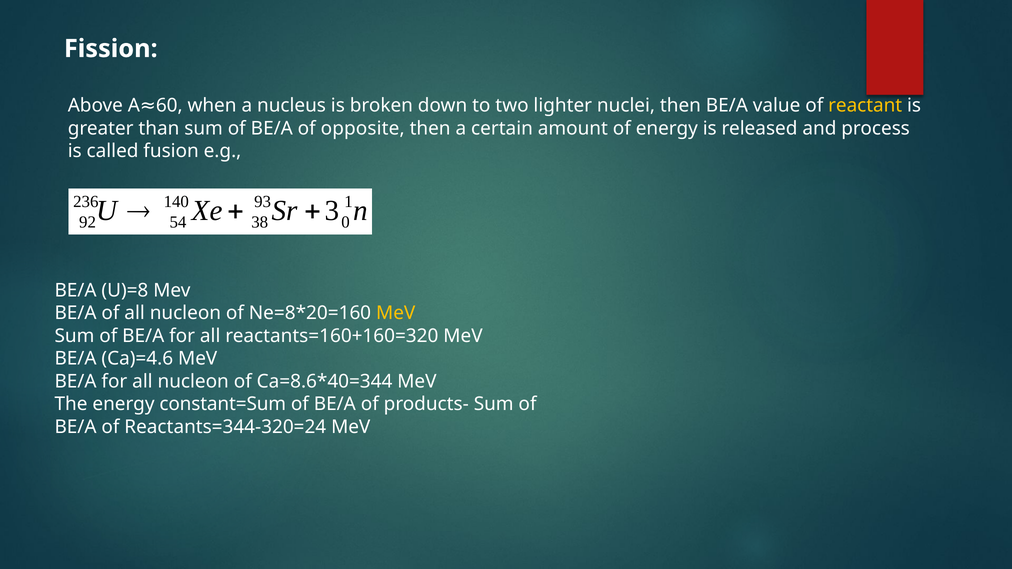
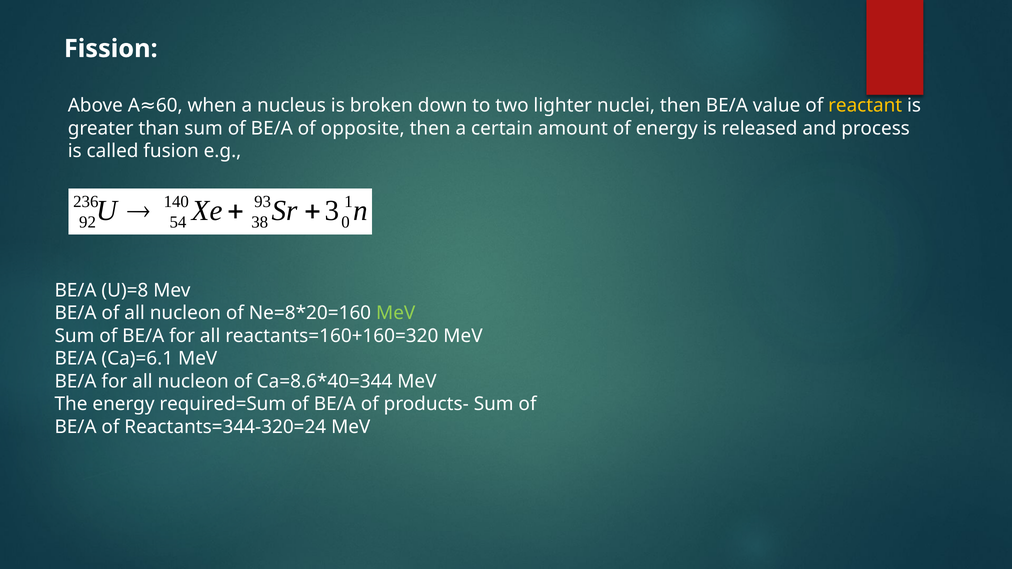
MeV at (396, 313) colour: yellow -> light green
Ca)=4.6: Ca)=4.6 -> Ca)=6.1
constant=Sum: constant=Sum -> required=Sum
